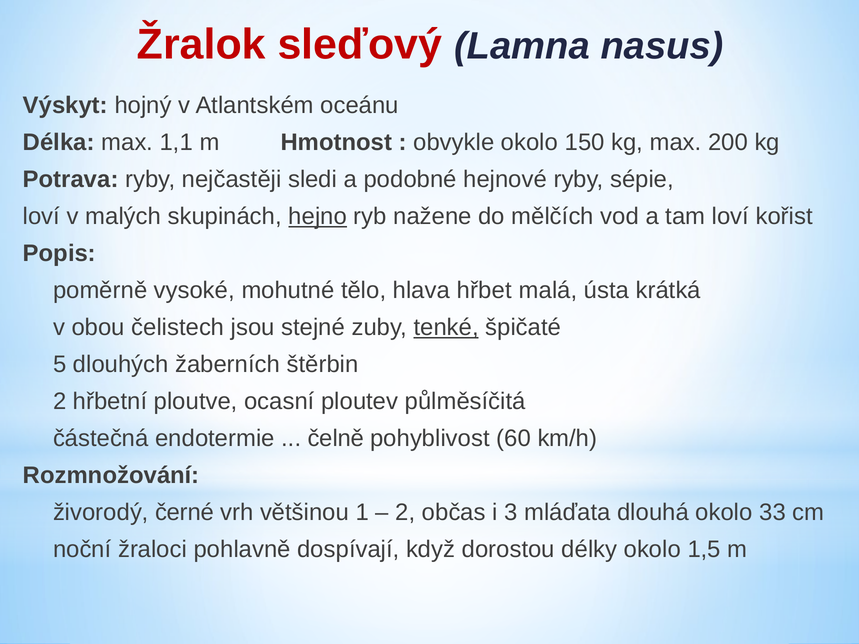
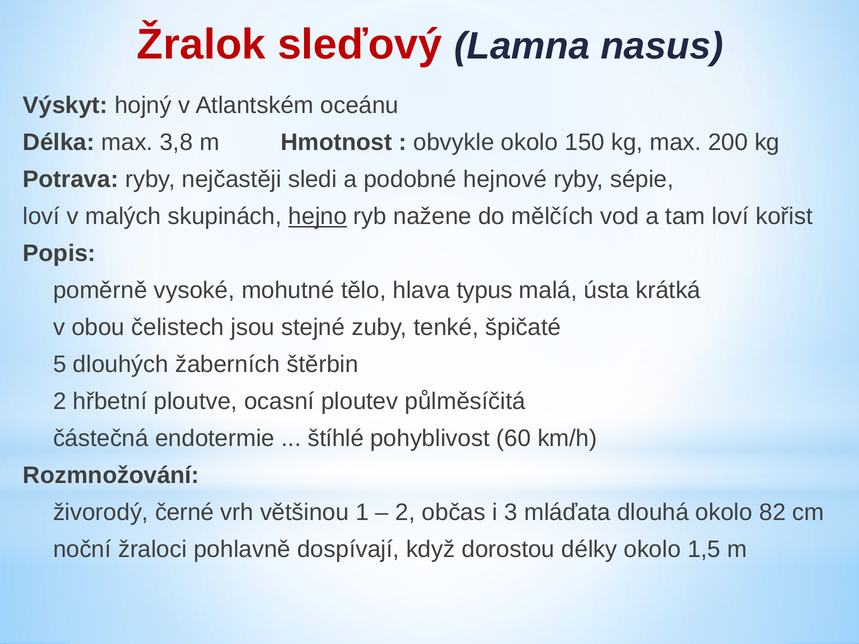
1,1: 1,1 -> 3,8
hřbet: hřbet -> typus
tenké underline: present -> none
čelně: čelně -> štíhlé
33: 33 -> 82
